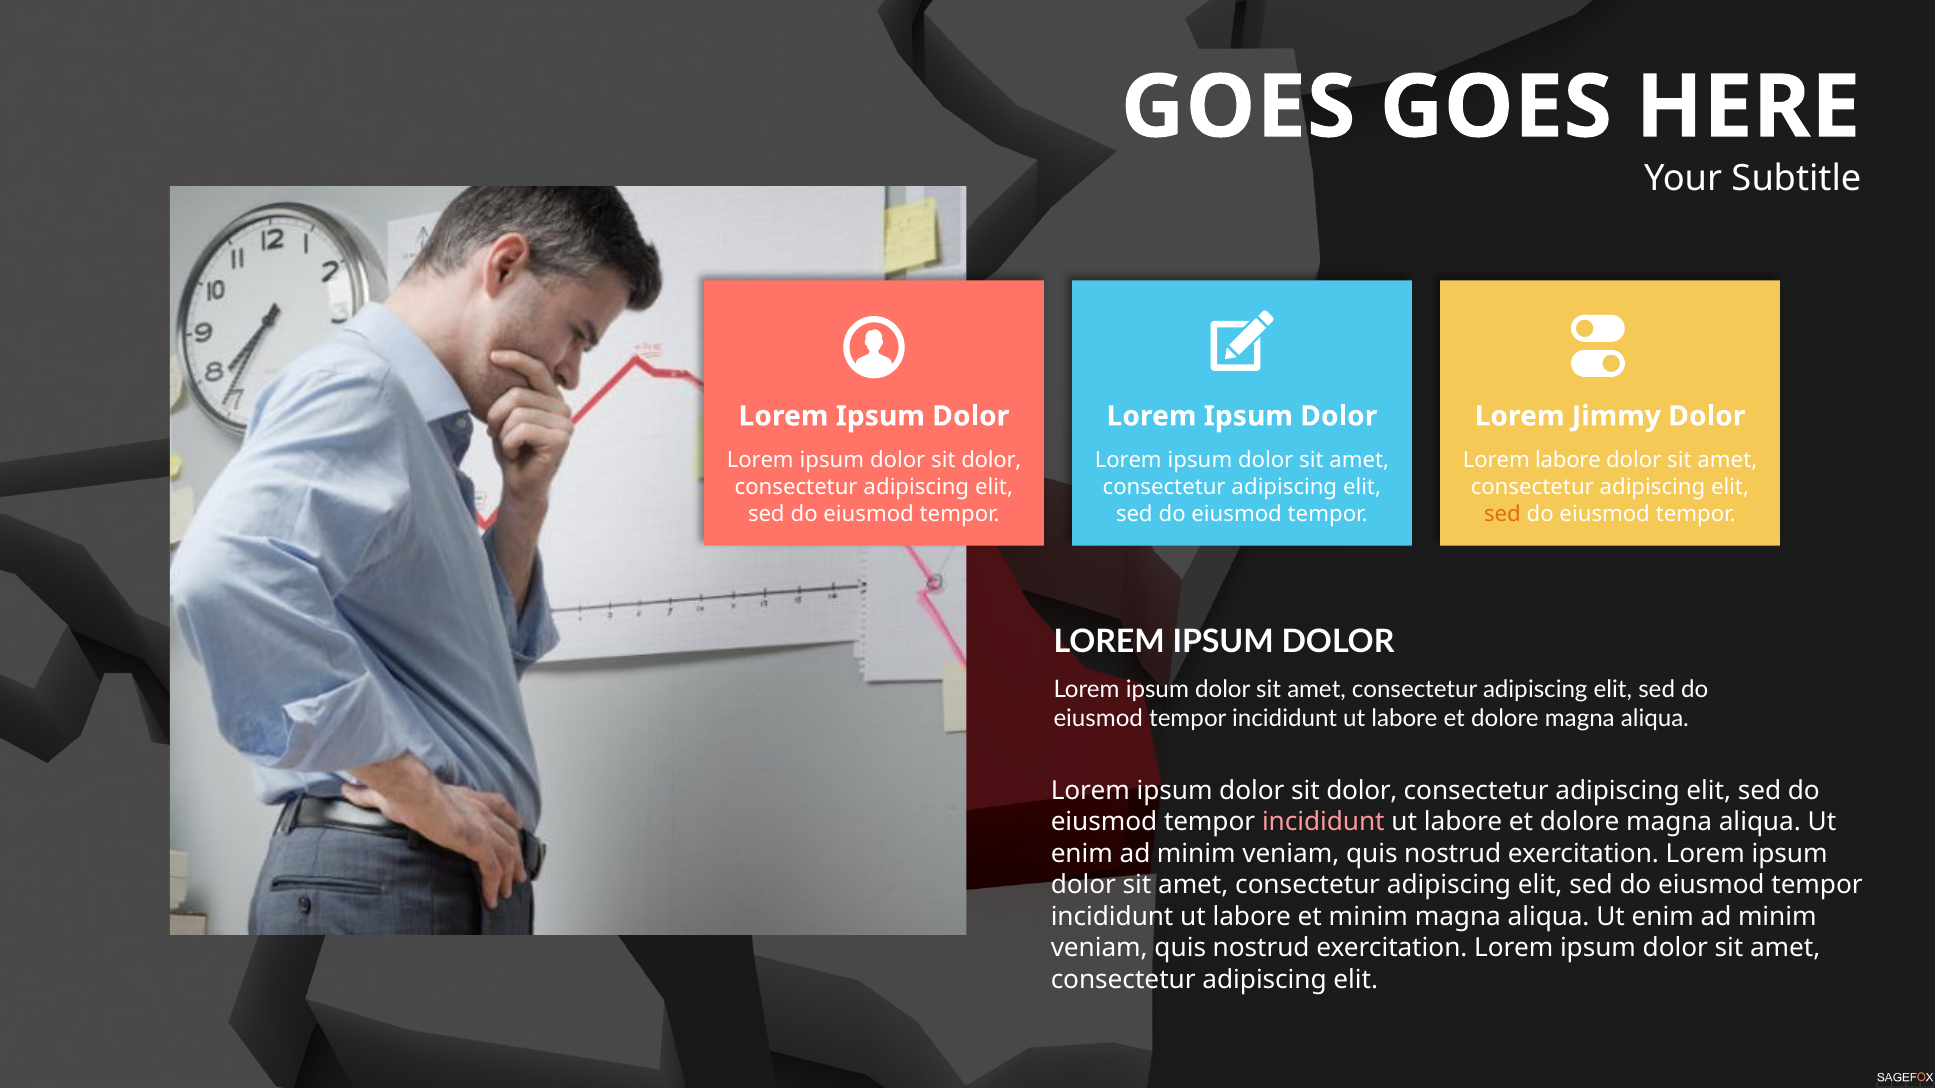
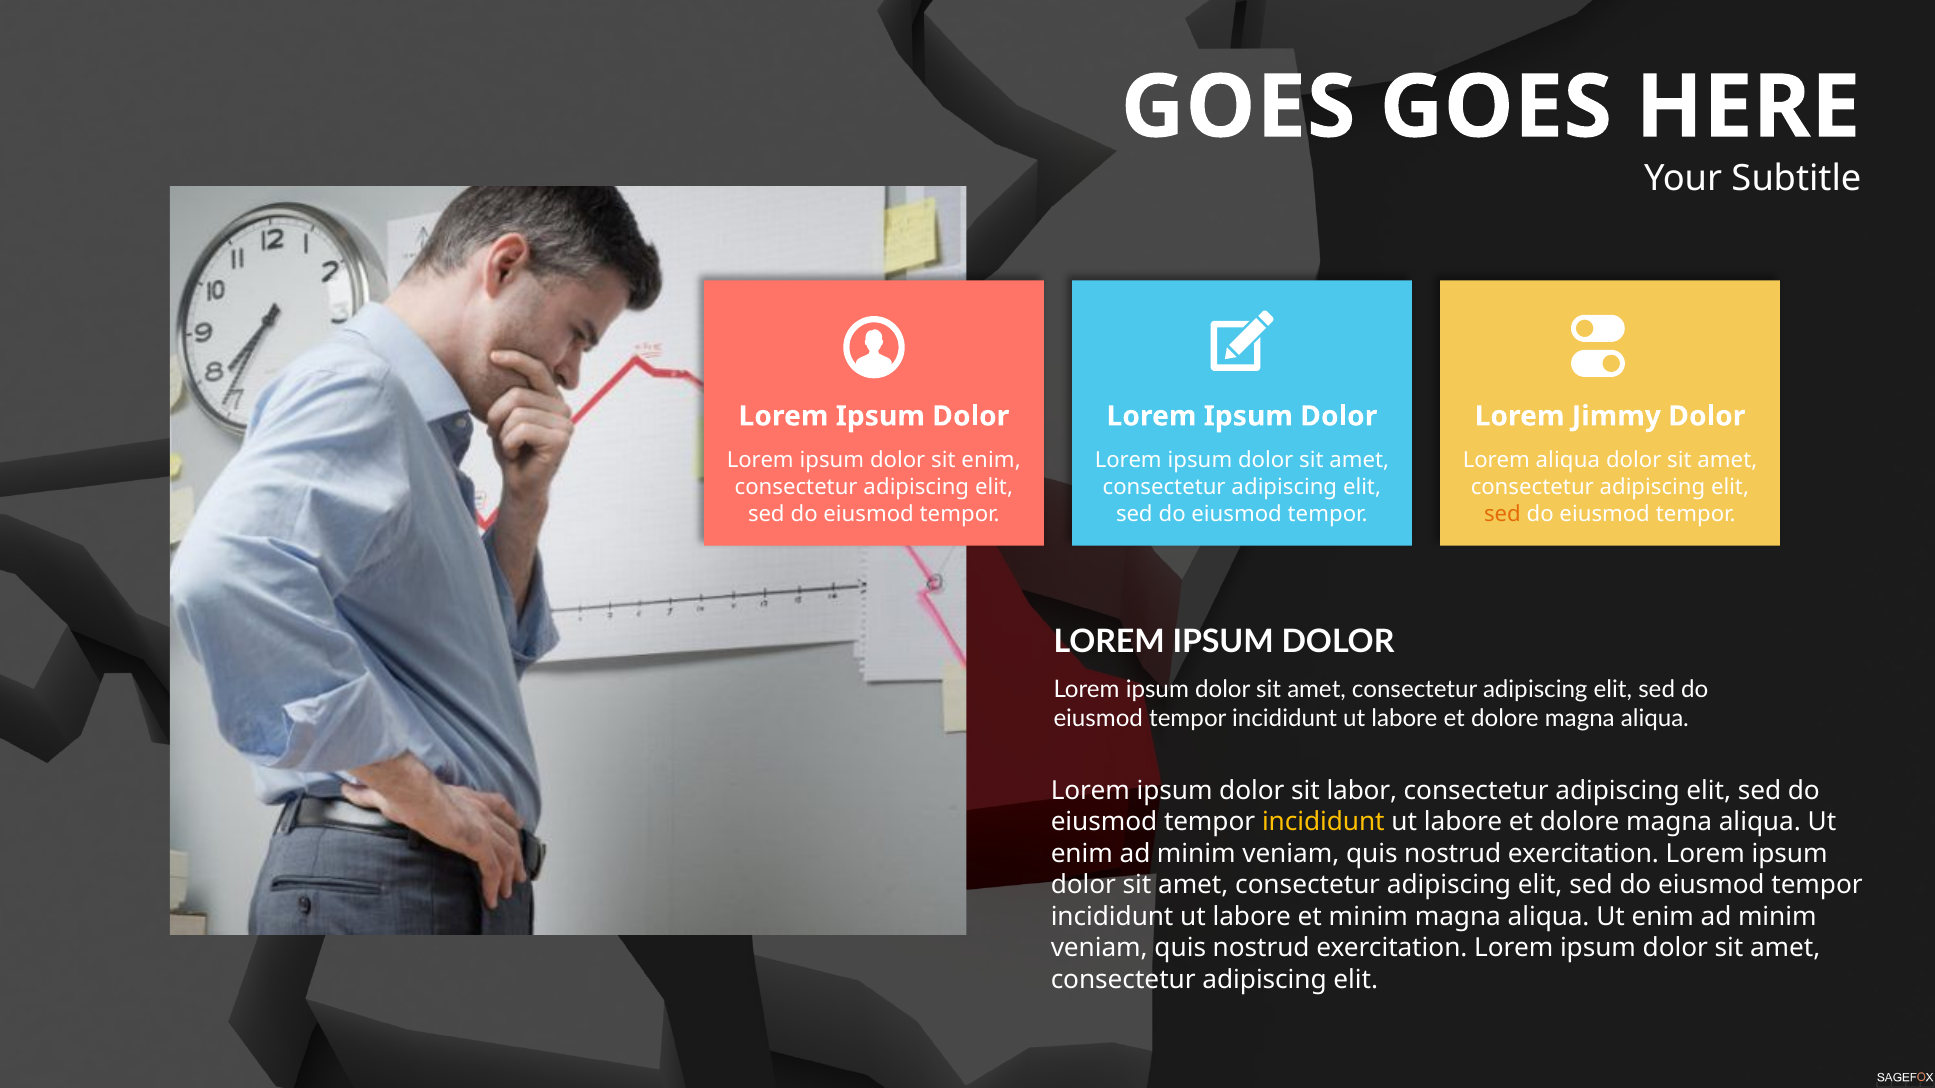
dolor at (991, 461): dolor -> enim
Lorem labore: labore -> aliqua
dolor at (1362, 791): dolor -> labor
incididunt at (1323, 822) colour: pink -> yellow
